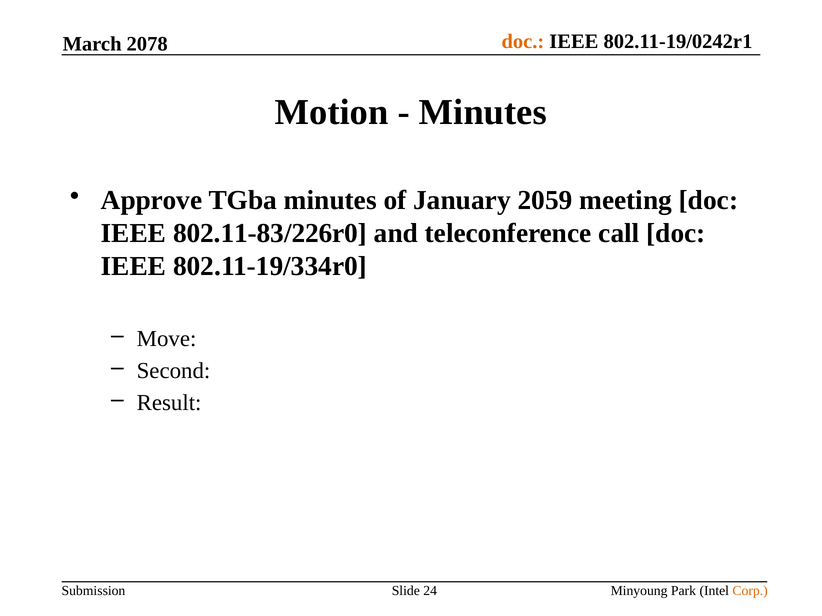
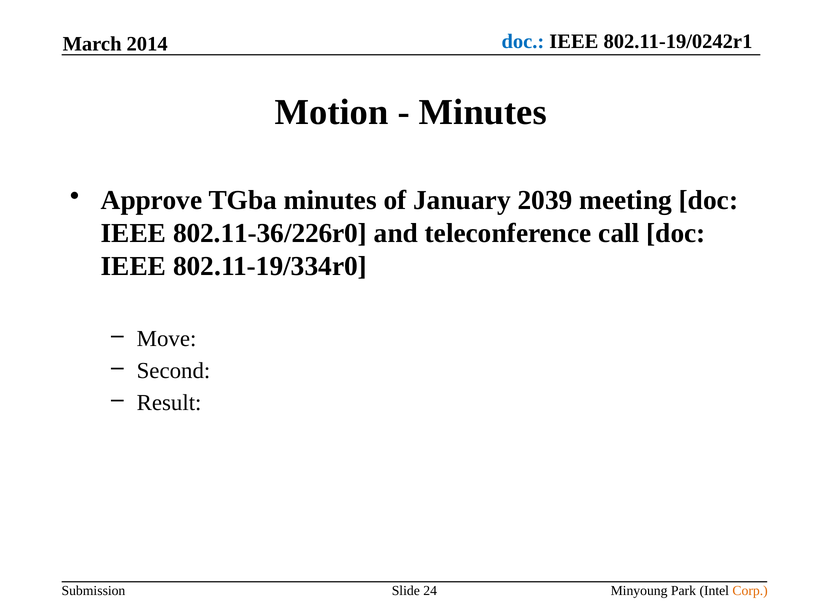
doc at (523, 41) colour: orange -> blue
2078: 2078 -> 2014
2059: 2059 -> 2039
802.11-83/226r0: 802.11-83/226r0 -> 802.11-36/226r0
